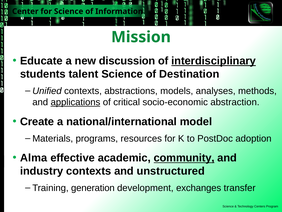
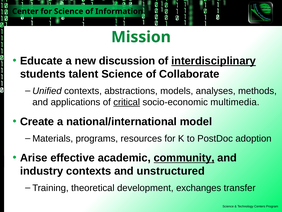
Destination: Destination -> Collaborate
applications underline: present -> none
critical underline: none -> present
abstraction: abstraction -> multimedia
Alma: Alma -> Arise
generation: generation -> theoretical
